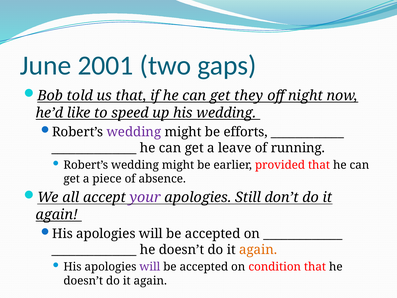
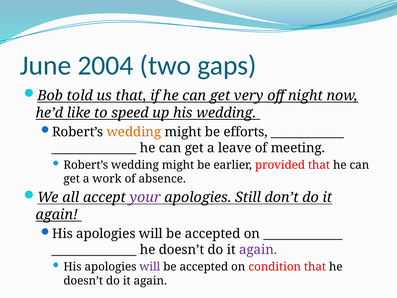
2001: 2001 -> 2004
they: they -> very
wedding at (134, 132) colour: purple -> orange
running: running -> meeting
piece: piece -> work
again at (258, 250) colour: orange -> purple
